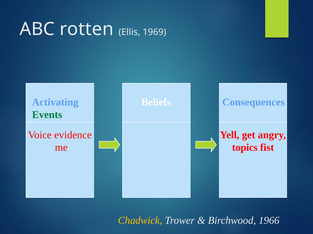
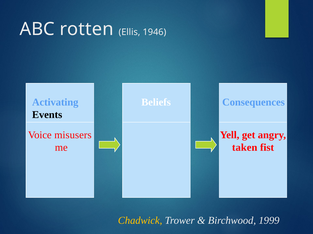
1969: 1969 -> 1946
Events colour: green -> black
evidence: evidence -> misusers
topics: topics -> taken
1966: 1966 -> 1999
